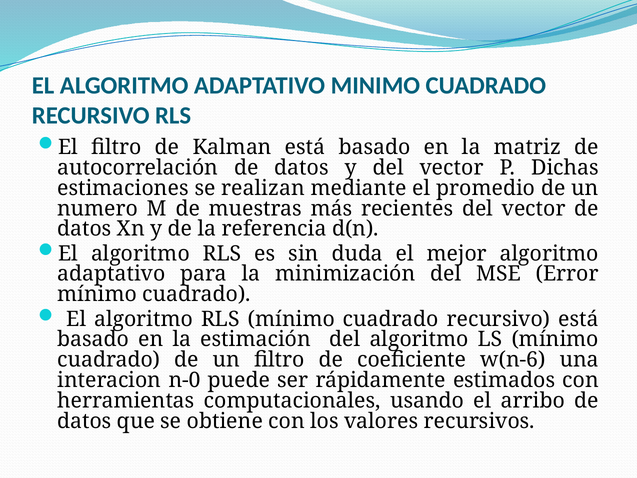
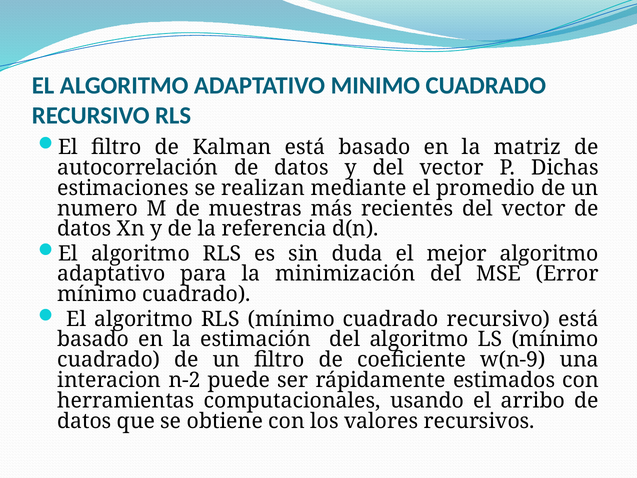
w(n-6: w(n-6 -> w(n-9
n-0: n-0 -> n-2
